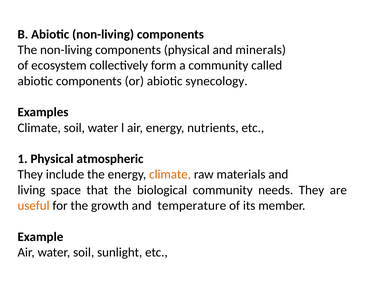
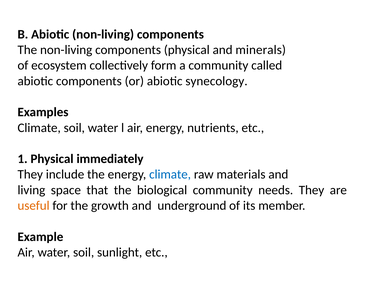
atmospheric: atmospheric -> immediately
climate at (170, 175) colour: orange -> blue
temperature: temperature -> underground
